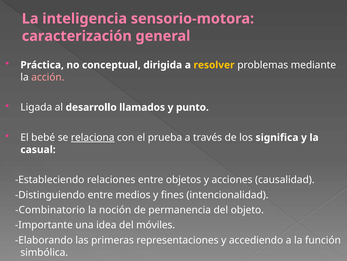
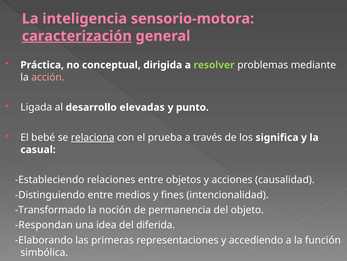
caracterización underline: none -> present
resolver colour: yellow -> light green
llamados: llamados -> elevadas
Combinatorio: Combinatorio -> Transformado
Importante: Importante -> Respondan
móviles: móviles -> diferida
